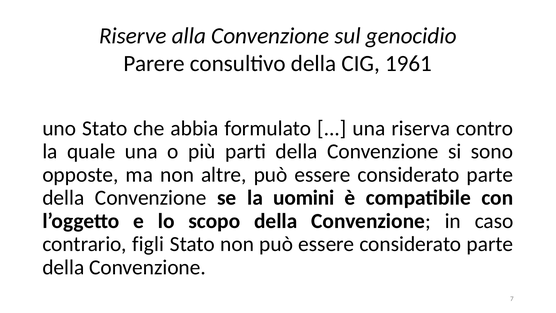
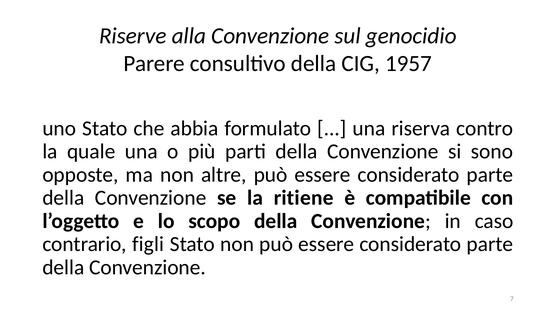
1961: 1961 -> 1957
uomini: uomini -> ritiene
